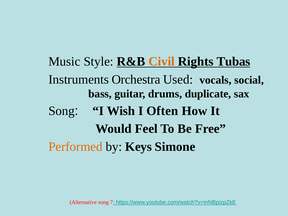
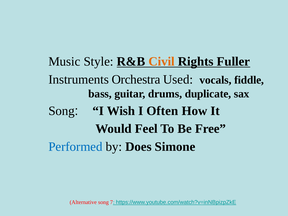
Tubas: Tubas -> Fuller
social: social -> fiddle
Performed colour: orange -> blue
Keys: Keys -> Does
